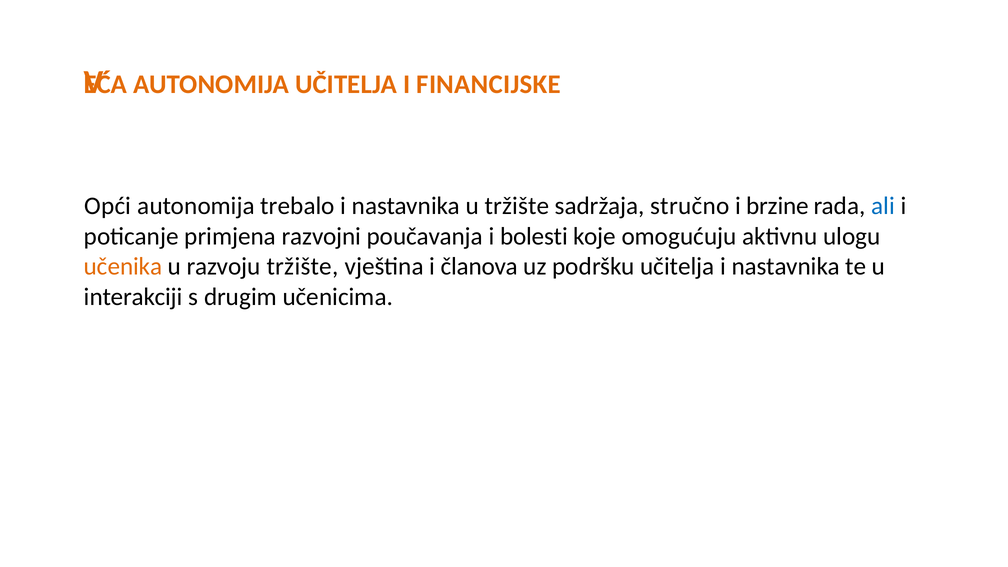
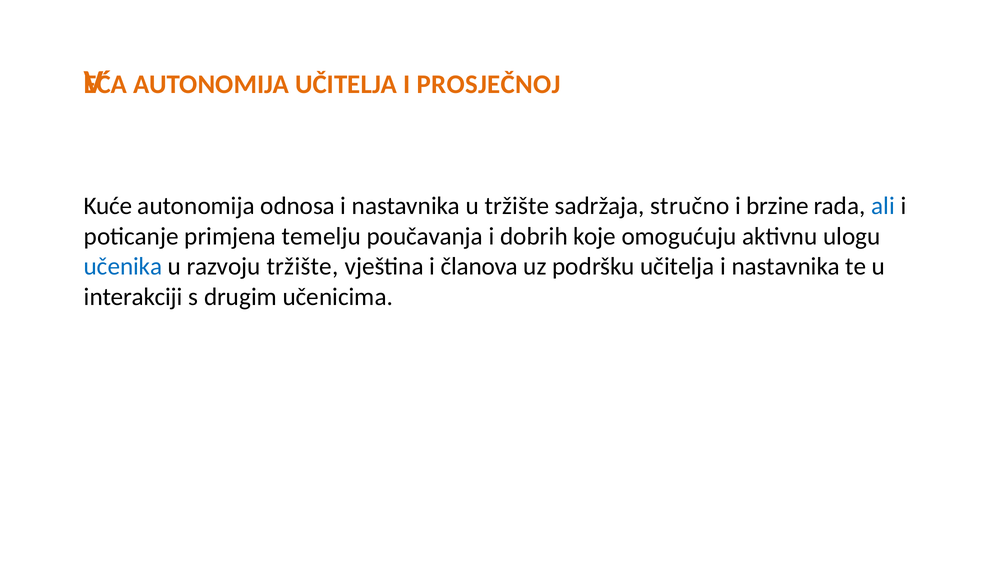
FINANCIJSKE: FINANCIJSKE -> PROSJEČNOJ
Opći: Opći -> Kuće
trebalo: trebalo -> odnosa
razvojni: razvojni -> temelju
bolesti: bolesti -> dobrih
učenika colour: orange -> blue
